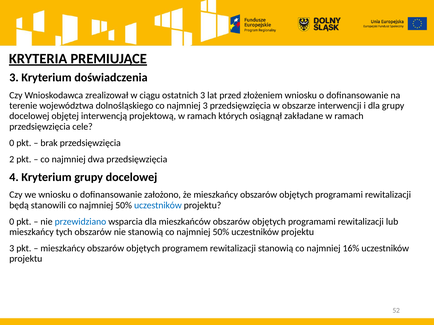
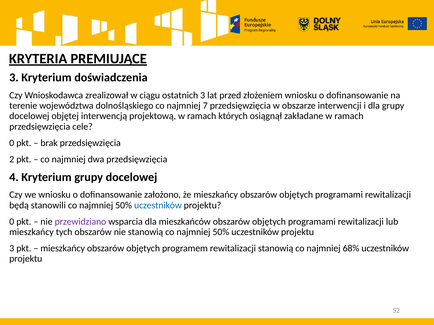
najmniej 3: 3 -> 7
przewidziano colour: blue -> purple
16%: 16% -> 68%
